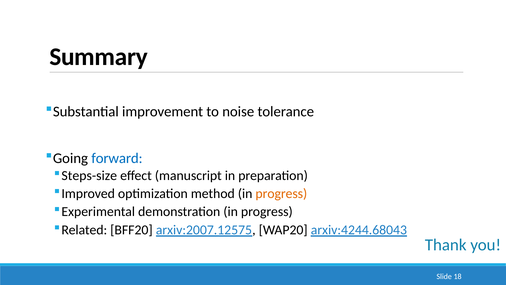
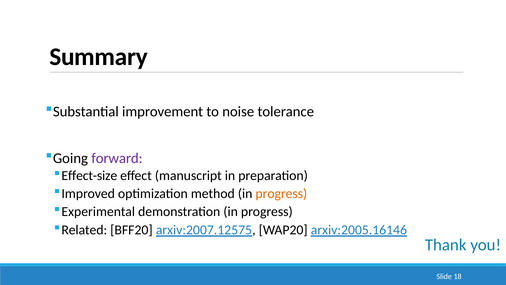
forward colour: blue -> purple
Steps-size: Steps-size -> Effect-size
arxiv:4244.68043: arxiv:4244.68043 -> arxiv:2005.16146
